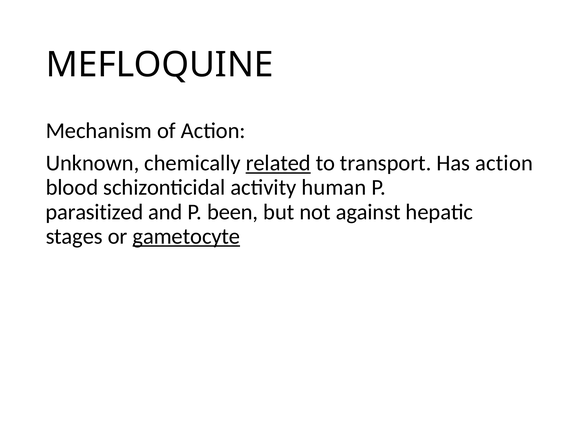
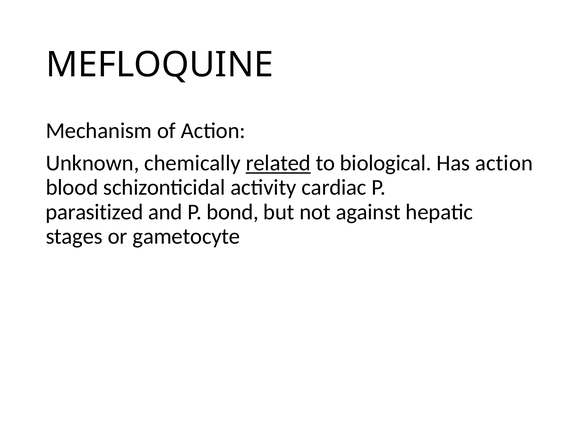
transport: transport -> biological
human: human -> cardiac
been: been -> bond
gametocyte underline: present -> none
